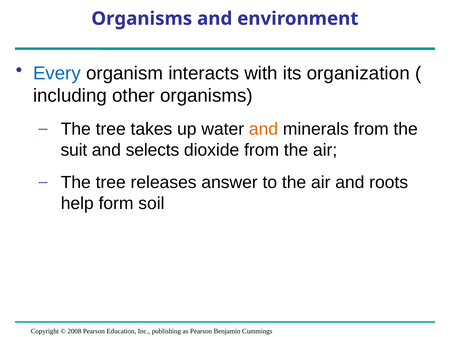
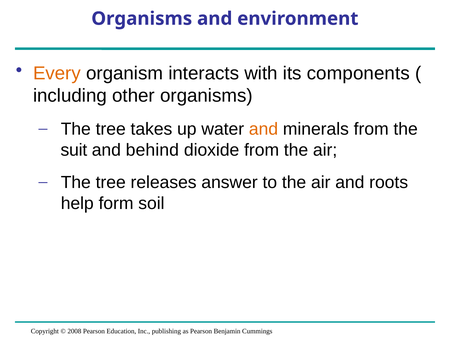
Every colour: blue -> orange
organization: organization -> components
selects: selects -> behind
